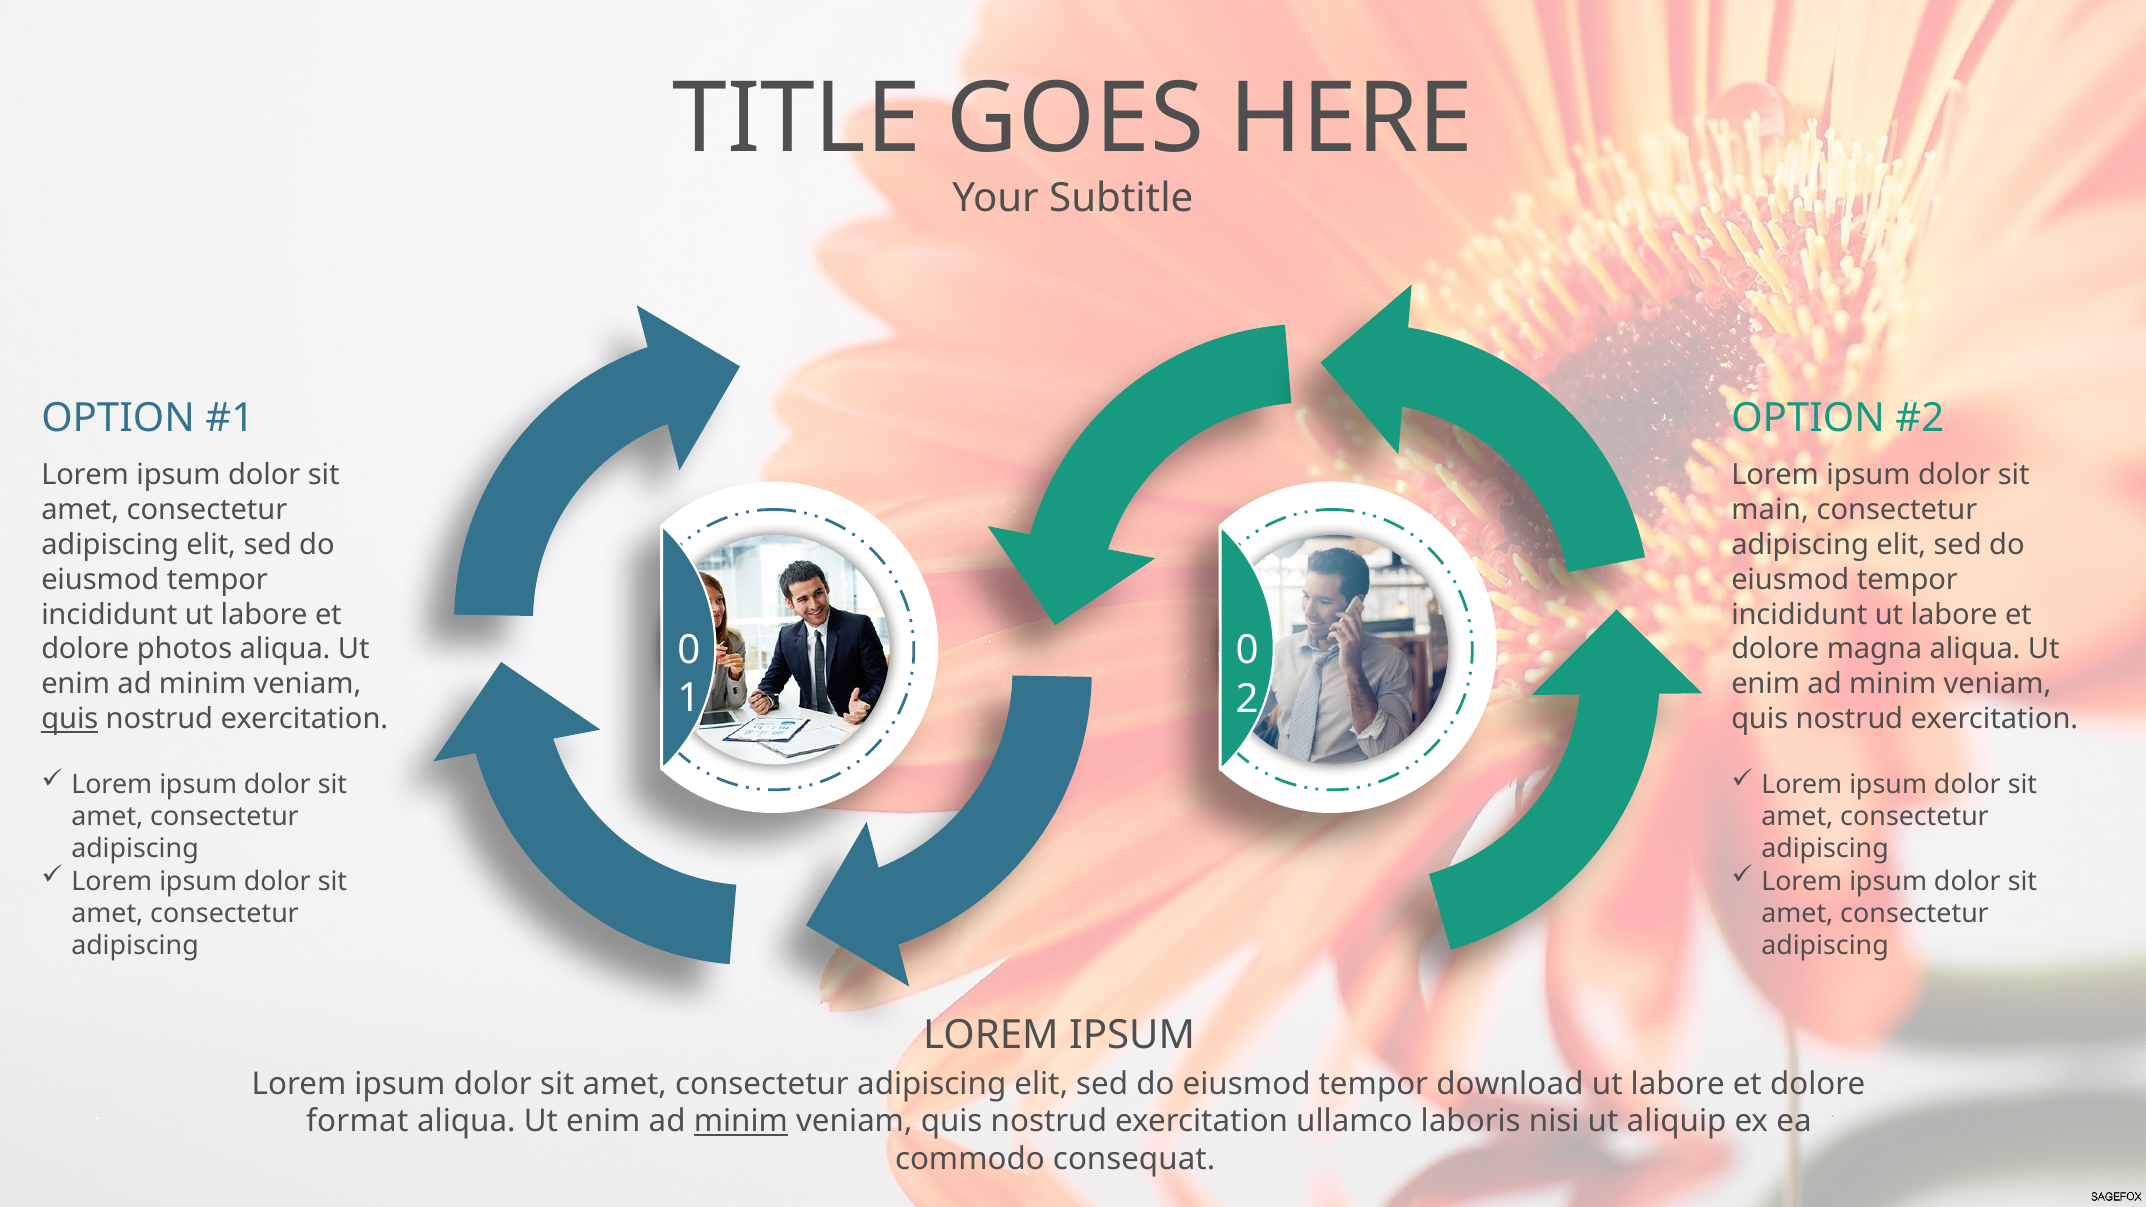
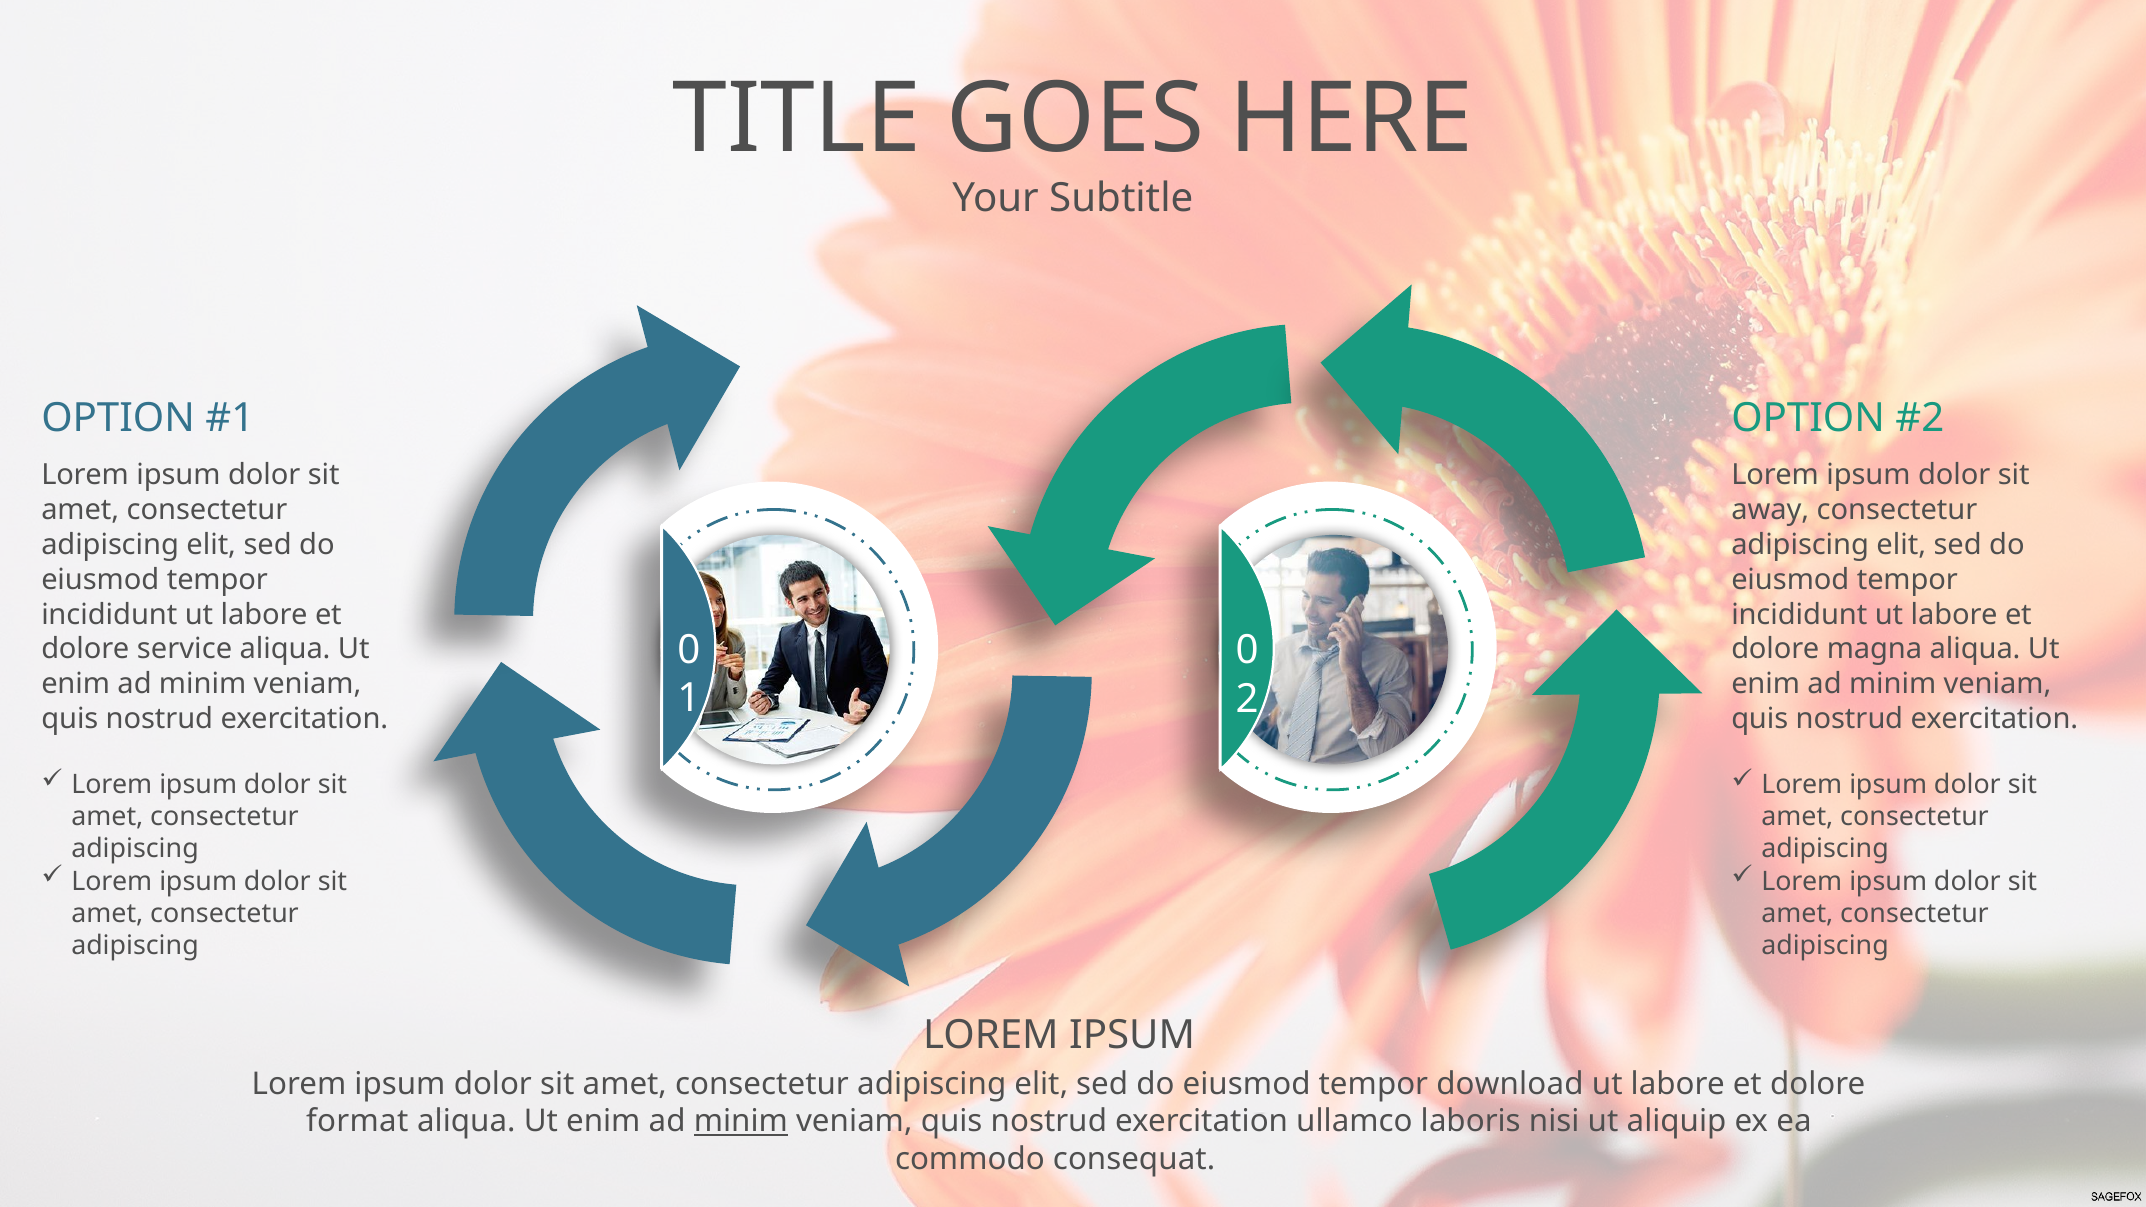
main: main -> away
photos: photos -> service
quis at (70, 719) underline: present -> none
